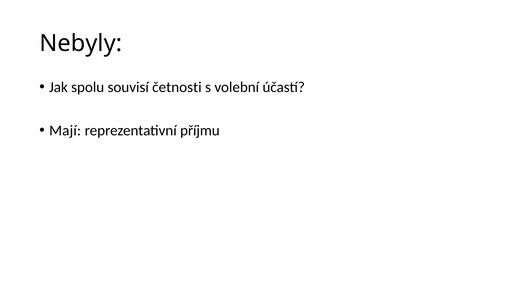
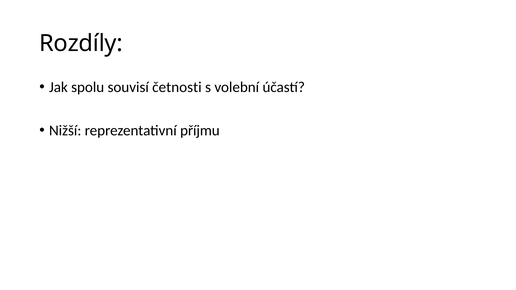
Nebyly: Nebyly -> Rozdíly
Mají: Mají -> Nižší
